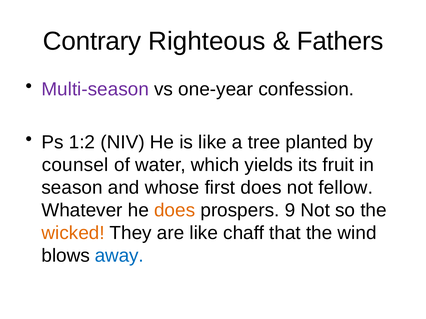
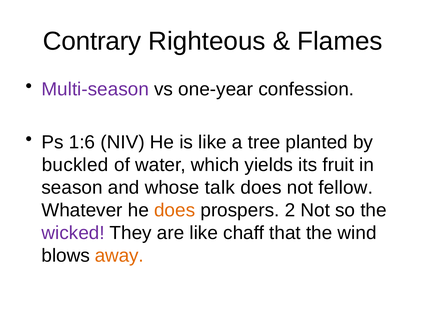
Fathers: Fathers -> Flames
1:2: 1:2 -> 1:6
counsel: counsel -> buckled
first: first -> talk
9: 9 -> 2
wicked colour: orange -> purple
away colour: blue -> orange
